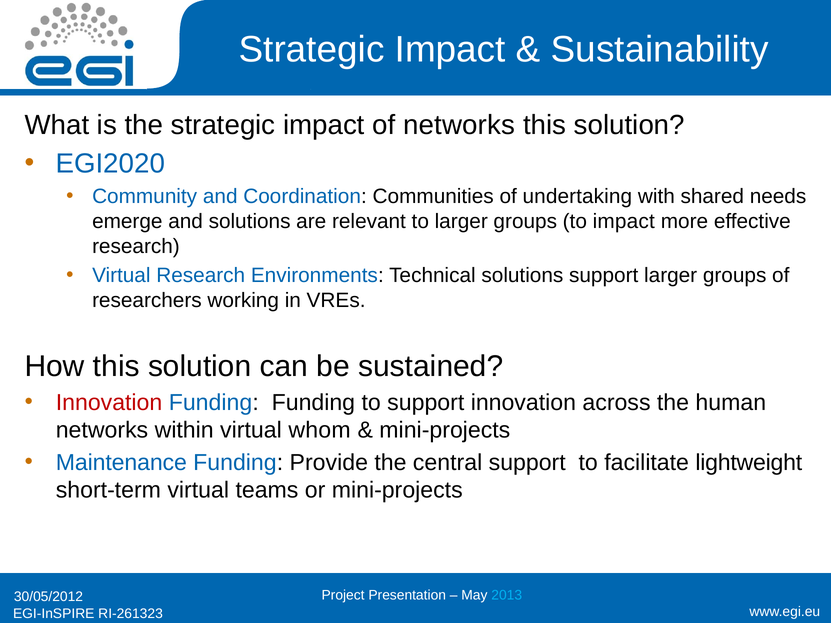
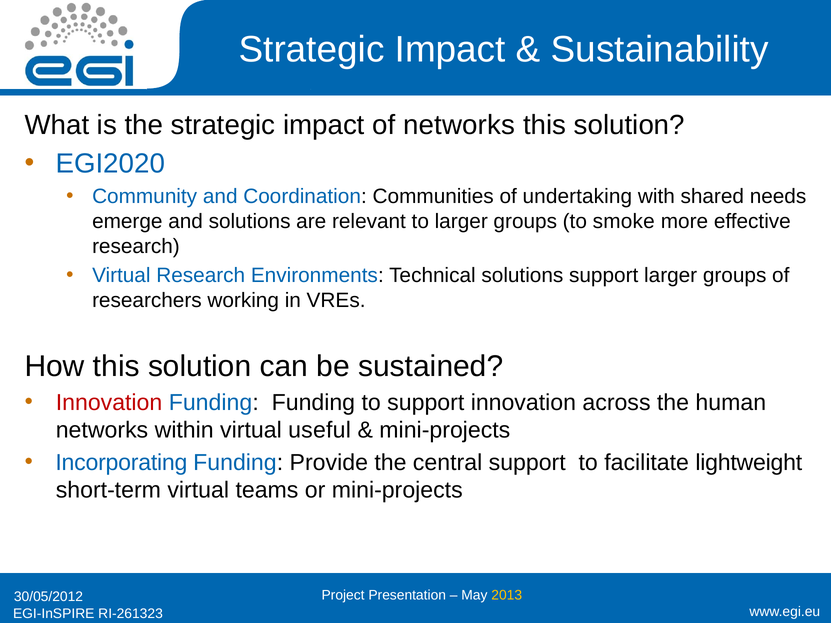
to impact: impact -> smoke
whom: whom -> useful
Maintenance: Maintenance -> Incorporating
2013 colour: light blue -> yellow
